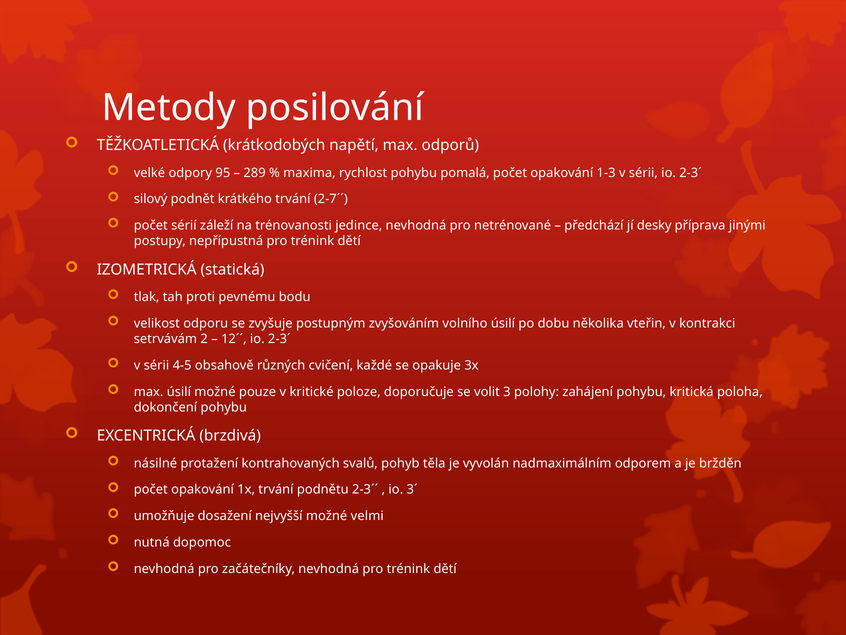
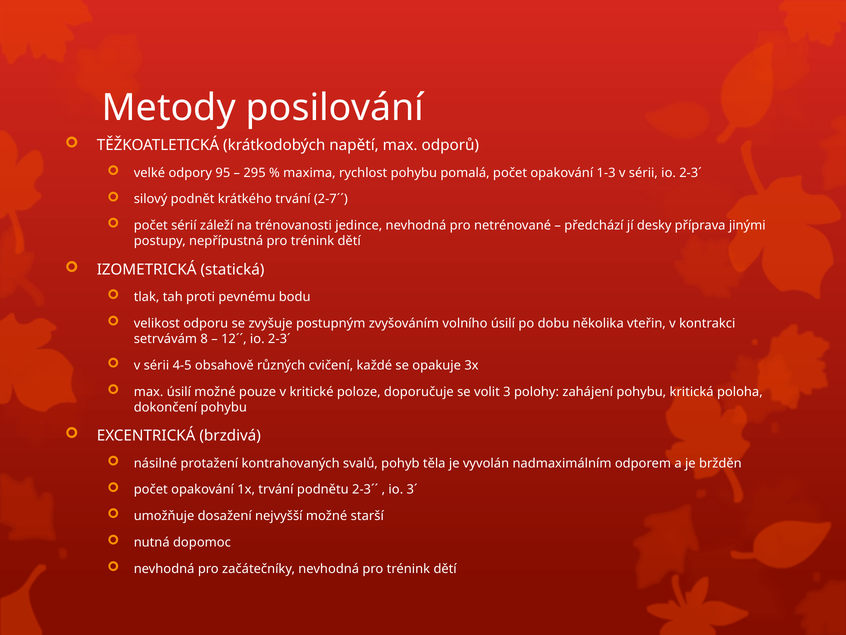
289: 289 -> 295
2: 2 -> 8
velmi: velmi -> starší
